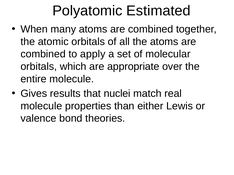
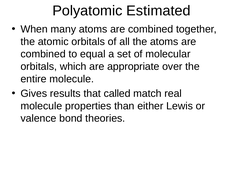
apply: apply -> equal
nuclei: nuclei -> called
